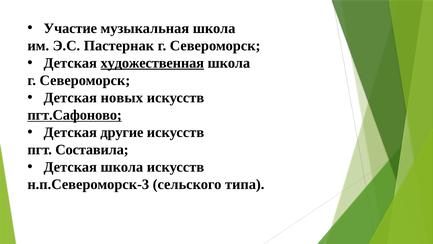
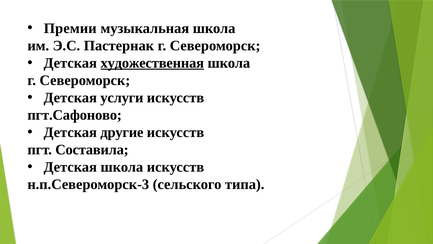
Участие: Участие -> Премии
новых: новых -> услуги
пгт.Сафоново underline: present -> none
